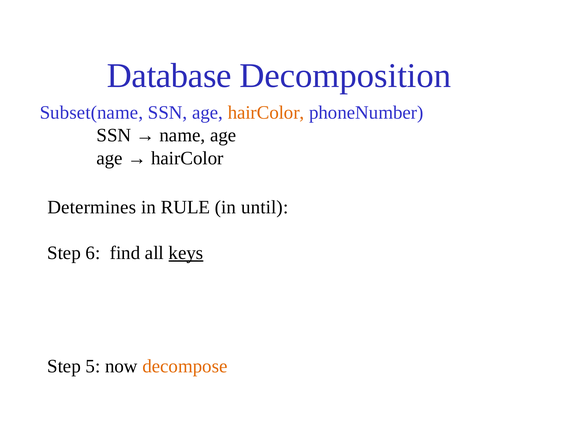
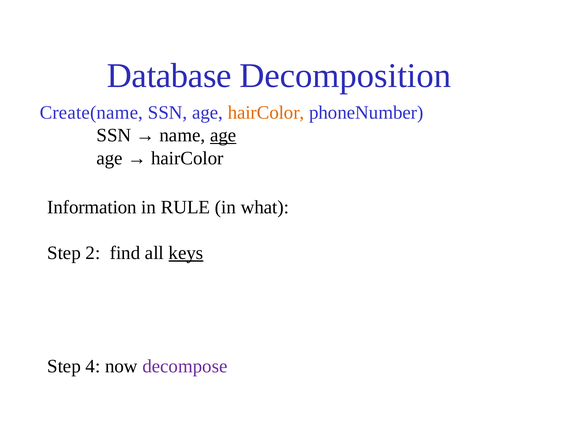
Subset(name: Subset(name -> Create(name
age at (223, 135) underline: none -> present
Determines: Determines -> Information
until: until -> what
6: 6 -> 2
5: 5 -> 4
decompose colour: orange -> purple
